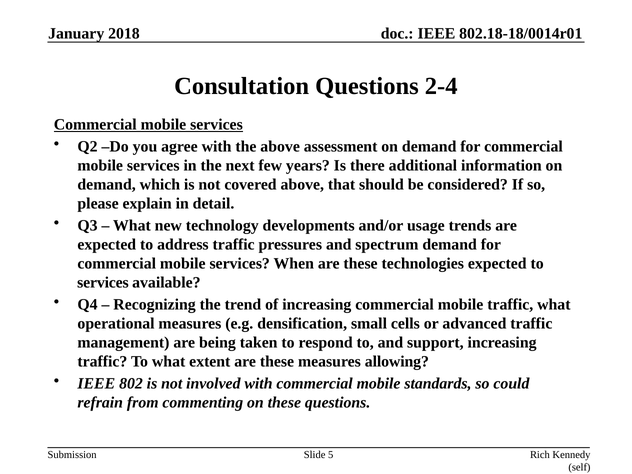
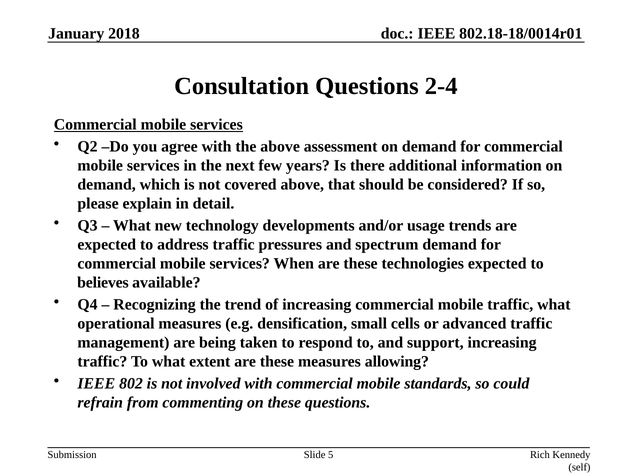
services at (103, 282): services -> believes
